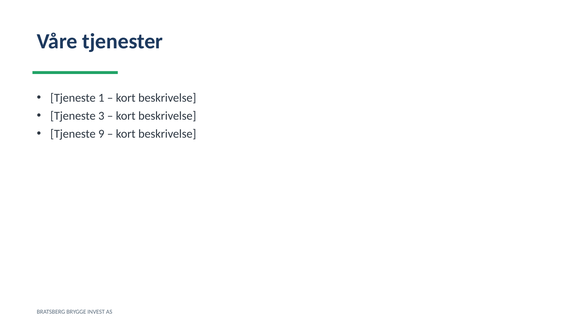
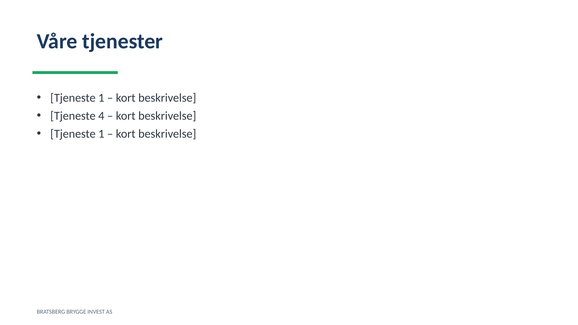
3: 3 -> 4
9 at (101, 134): 9 -> 1
